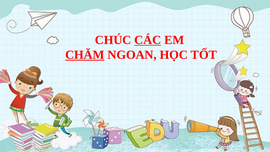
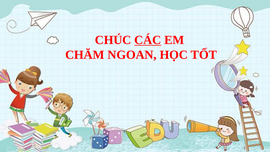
CHĂM underline: present -> none
